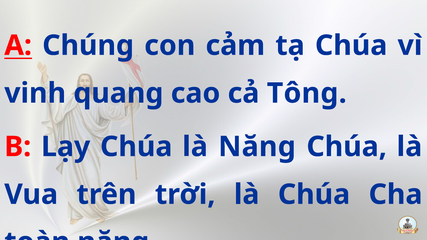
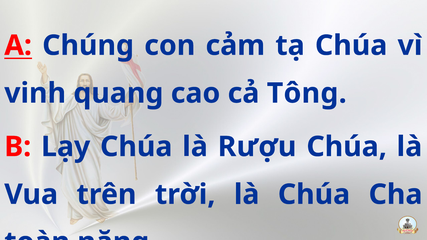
là Năng: Năng -> Rượu
